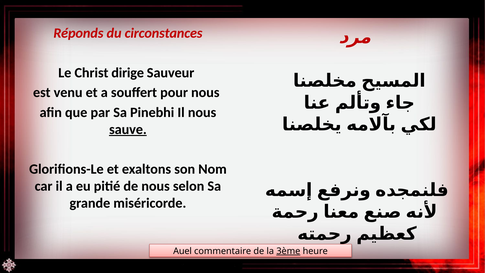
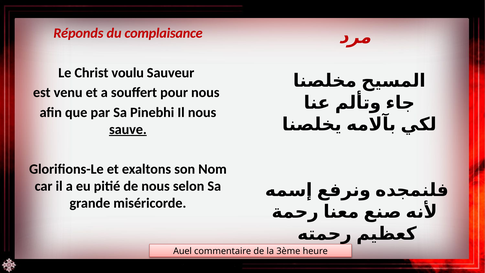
circonstances: circonstances -> complaisance
dirige: dirige -> voulu
3ème underline: present -> none
